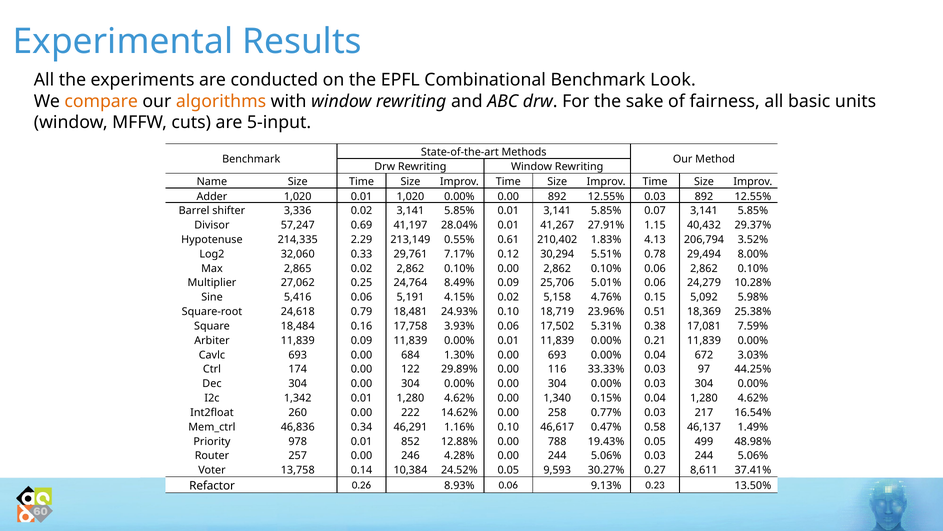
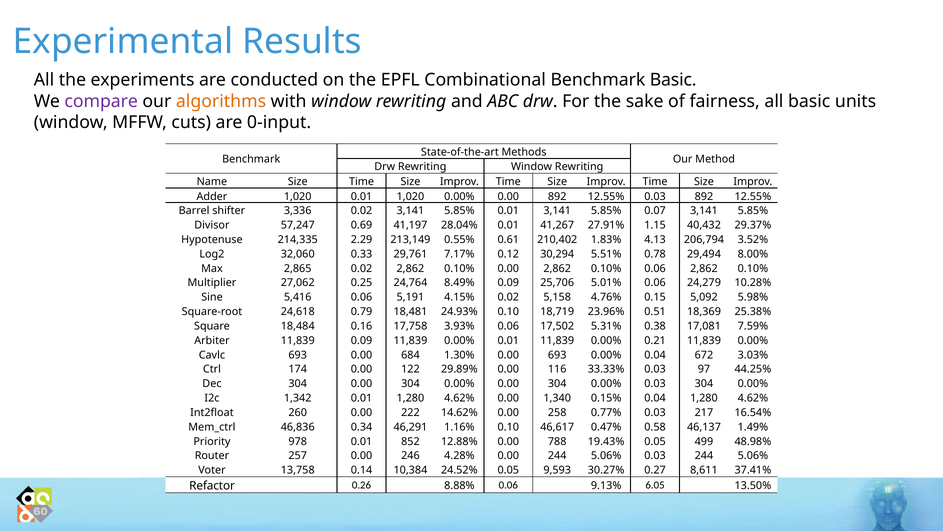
Benchmark Look: Look -> Basic
compare colour: orange -> purple
5-input: 5-input -> 0-input
8.93%: 8.93% -> 8.88%
0.23: 0.23 -> 6.05
